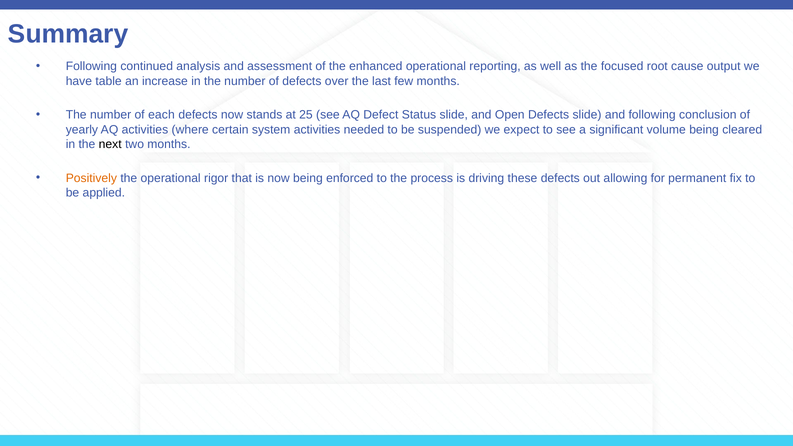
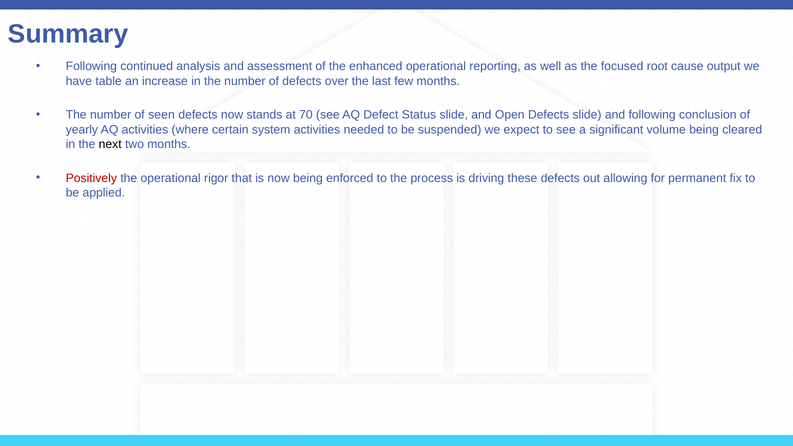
each: each -> seen
25: 25 -> 70
Positively colour: orange -> red
